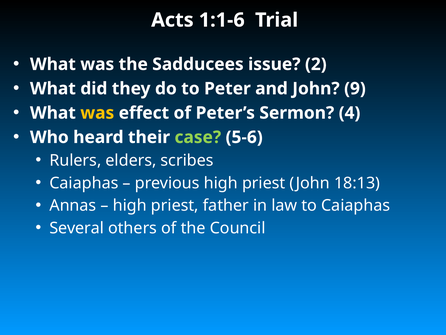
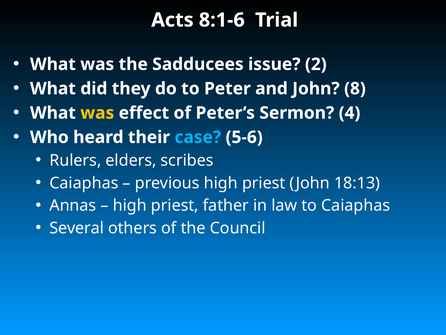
1:1-6: 1:1-6 -> 8:1-6
9: 9 -> 8
case colour: light green -> light blue
